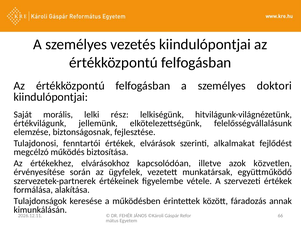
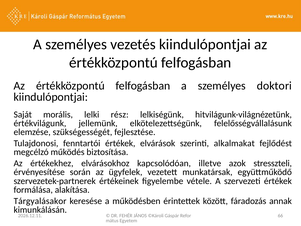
biztonságosnak: biztonságosnak -> szükségességét
közvetlen: közvetlen -> stresszteli
Tulajdonságok: Tulajdonságok -> Tárgyalásakor
